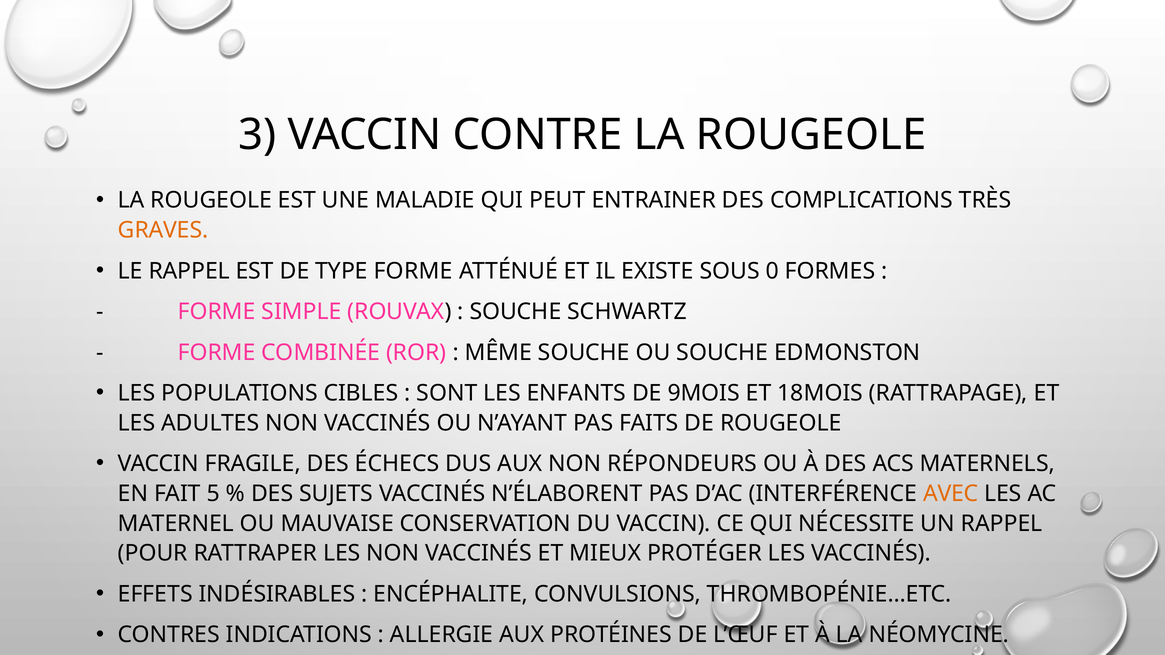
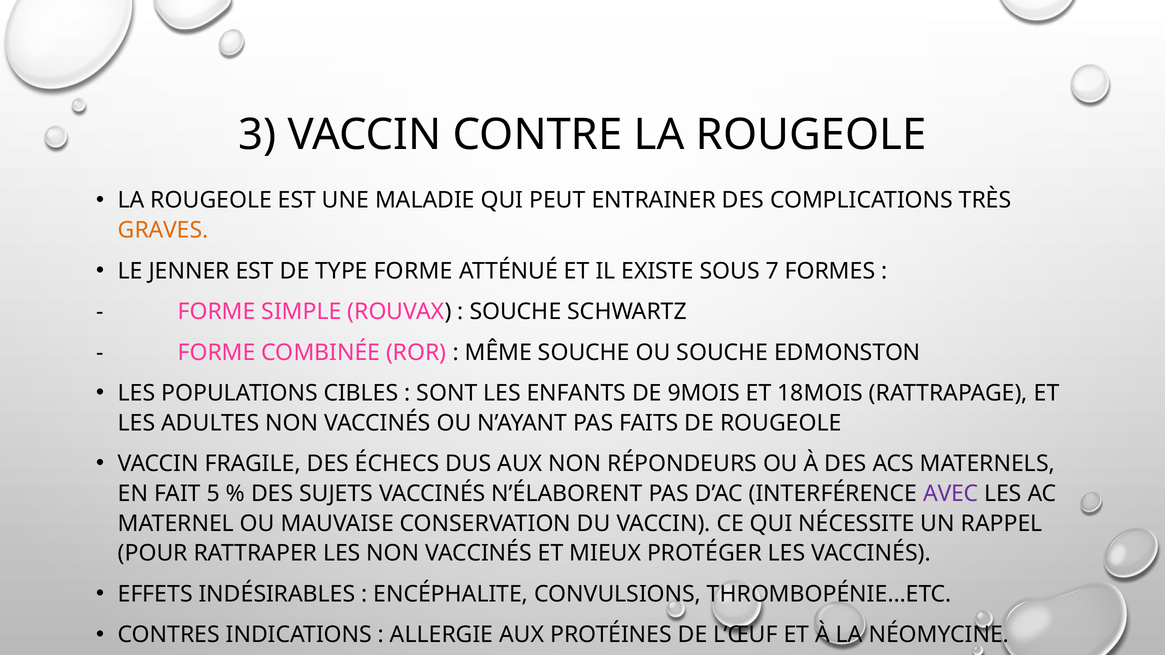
LE RAPPEL: RAPPEL -> JENNER
0: 0 -> 7
AVEC colour: orange -> purple
